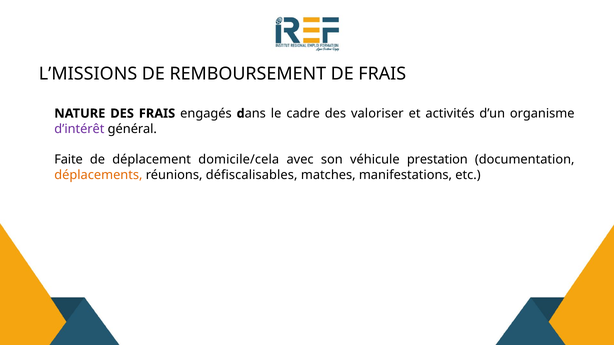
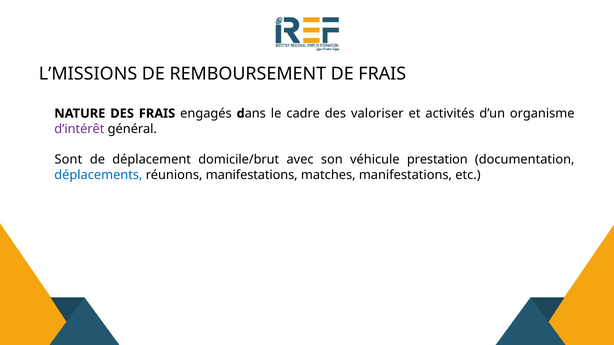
Faite: Faite -> Sont
domicile/cela: domicile/cela -> domicile/brut
déplacements colour: orange -> blue
réunions défiscalisables: défiscalisables -> manifestations
